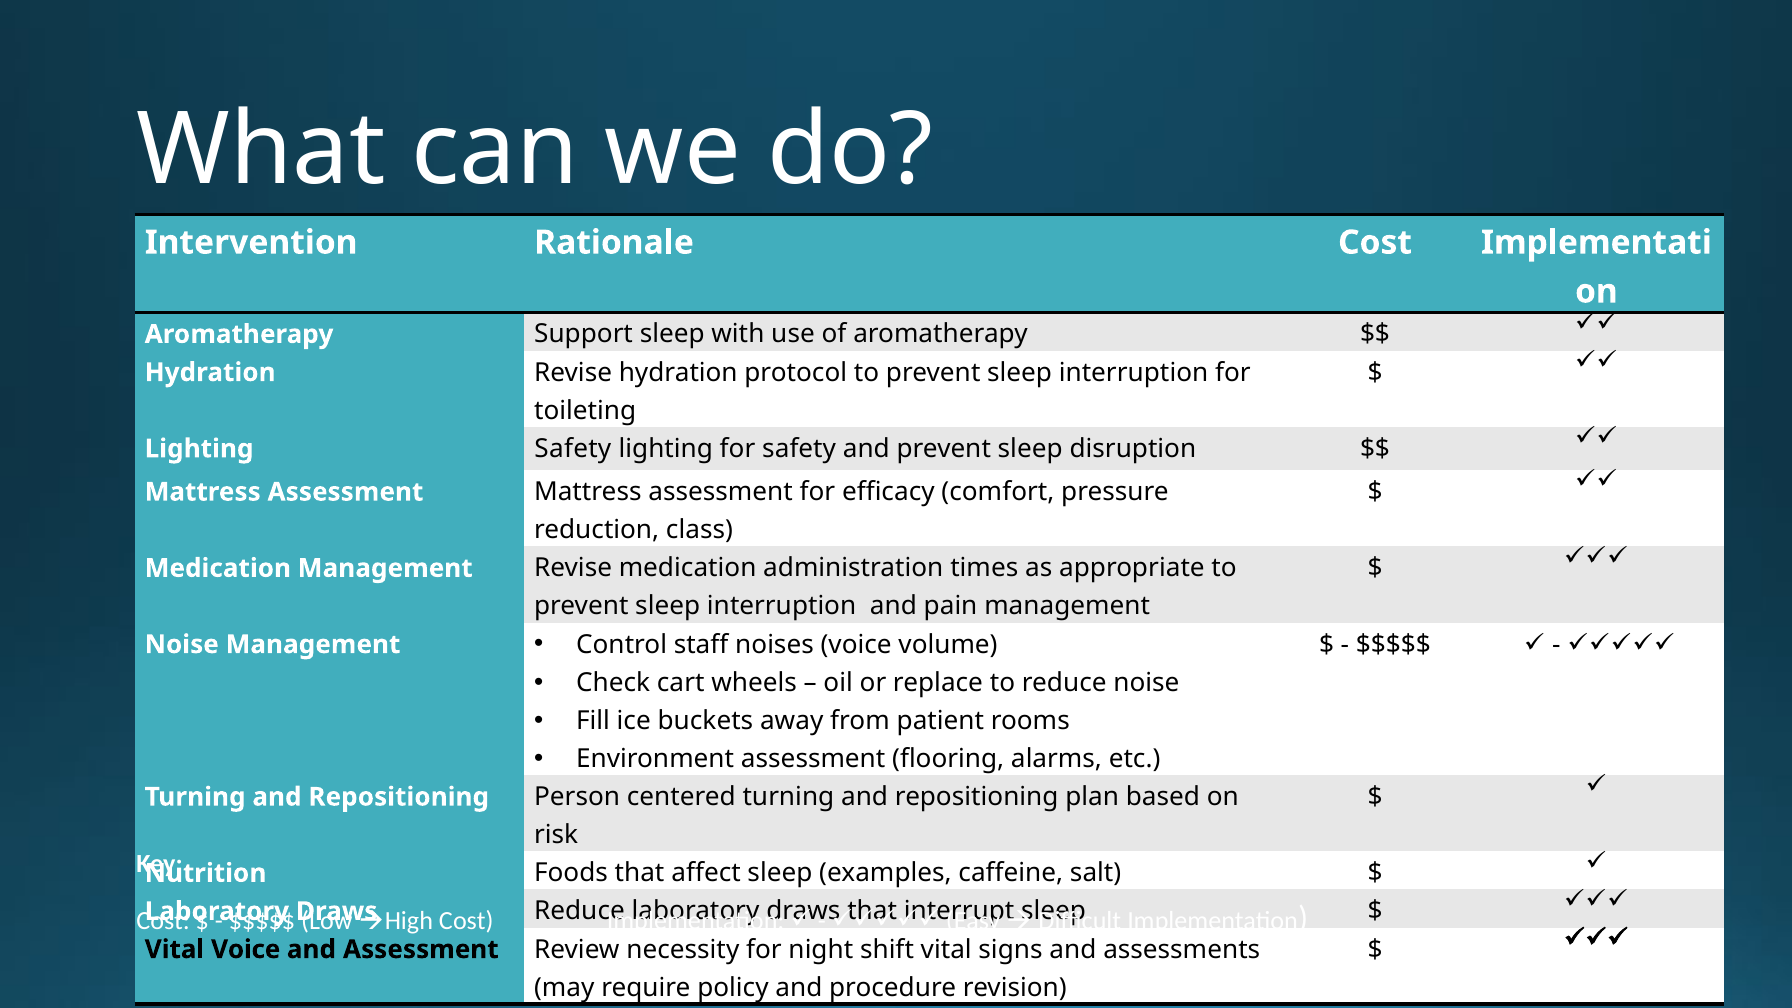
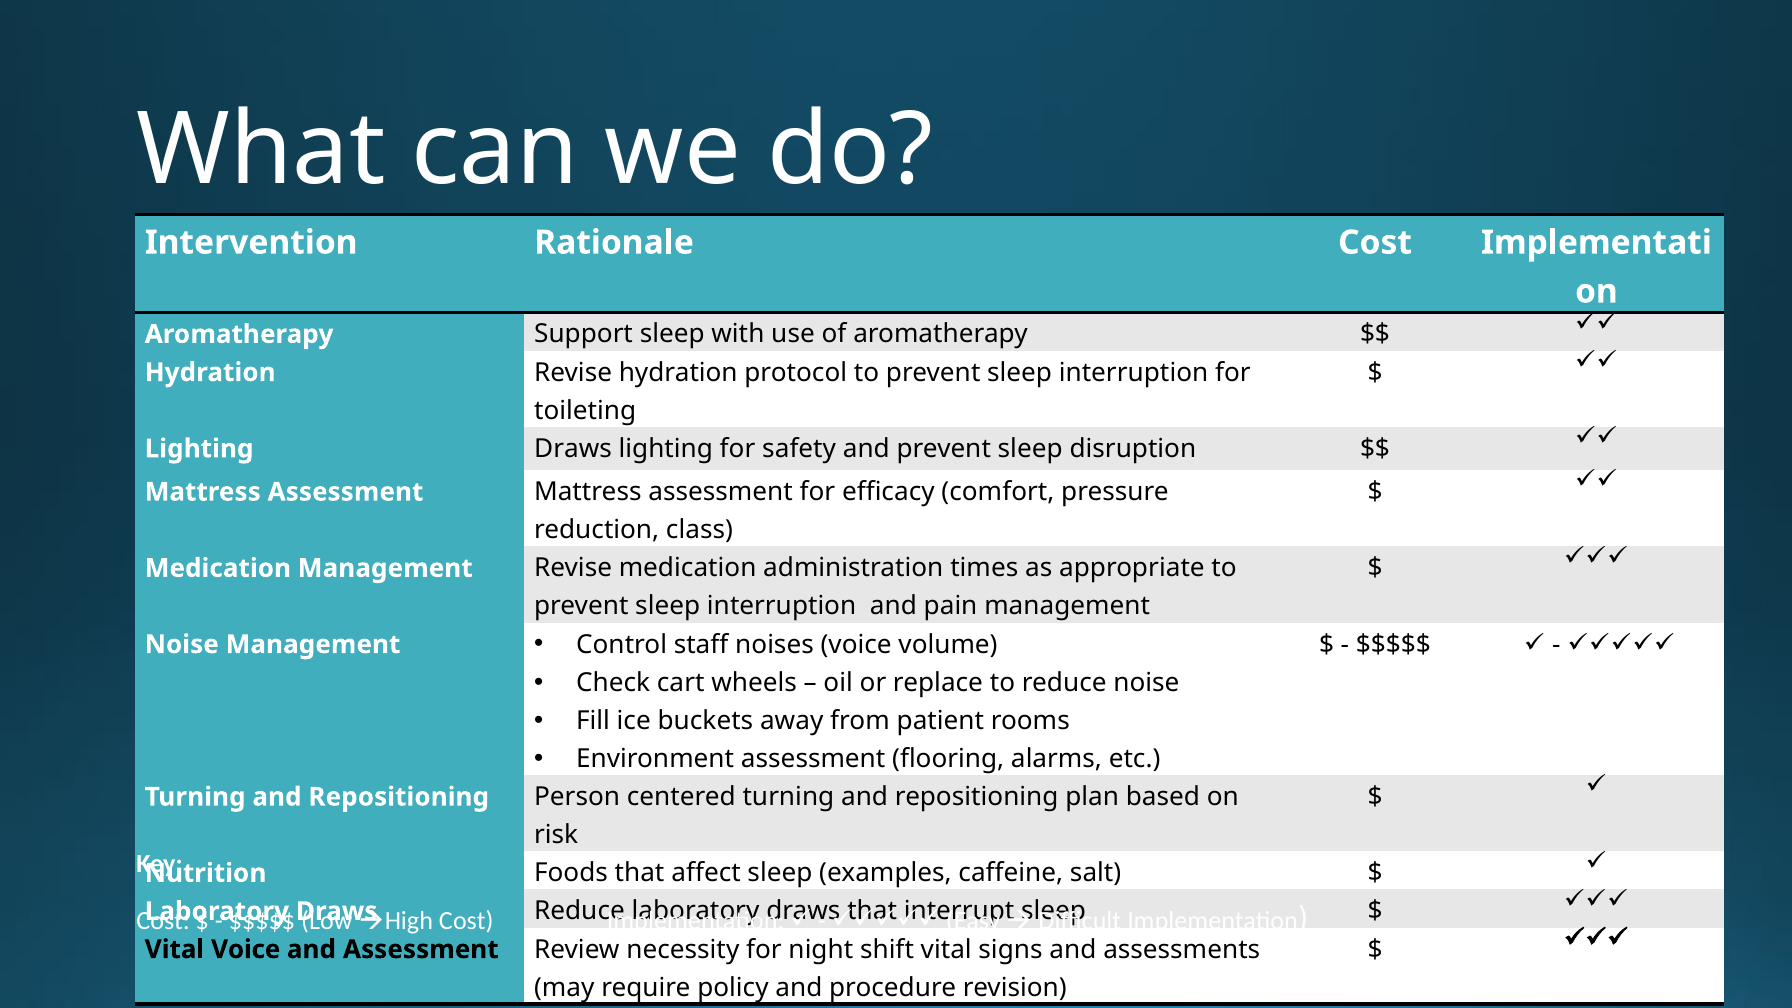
Lighting Safety: Safety -> Draws
